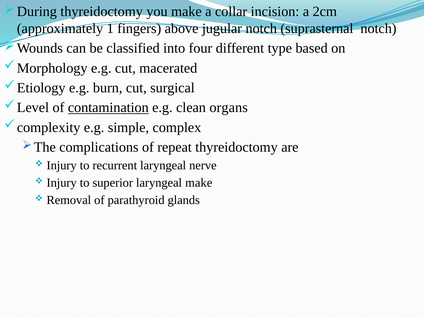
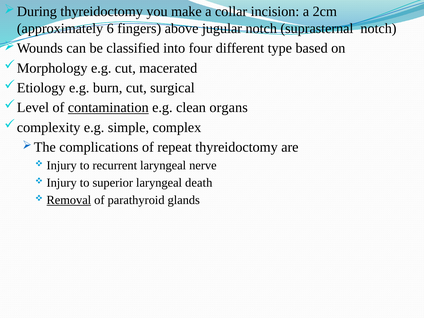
1: 1 -> 6
laryngeal make: make -> death
Removal underline: none -> present
